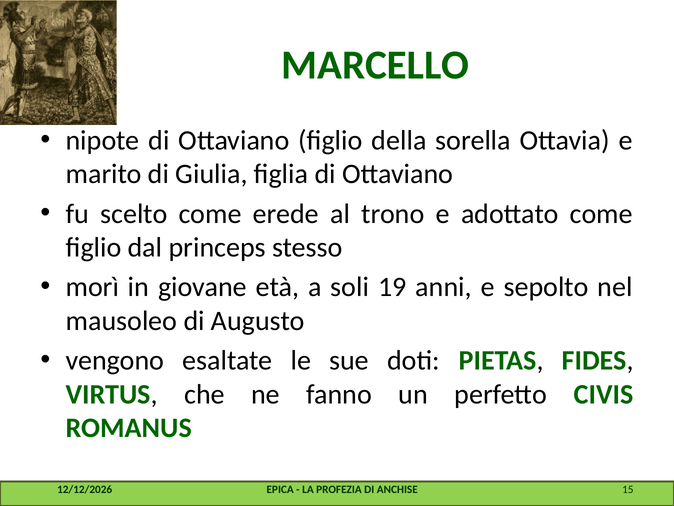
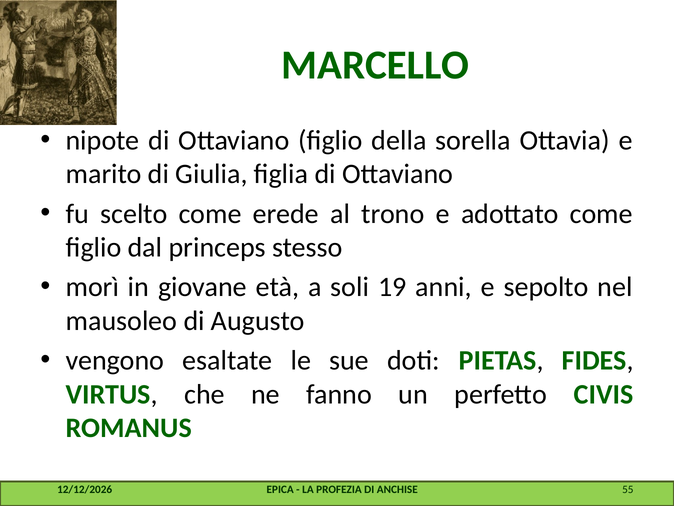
15: 15 -> 55
